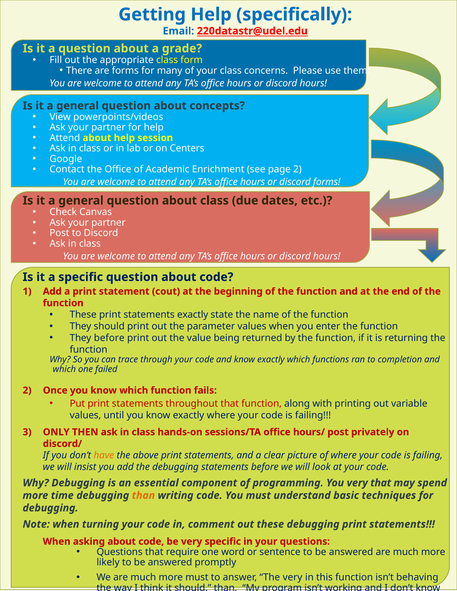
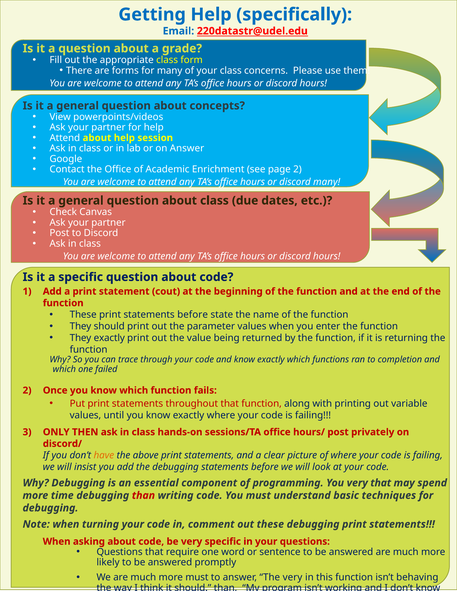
on Centers: Centers -> Answer
discord forms: forms -> many
print statements exactly: exactly -> before
They before: before -> exactly
than at (143, 496) colour: orange -> red
